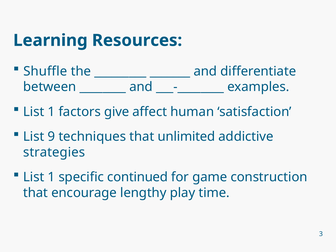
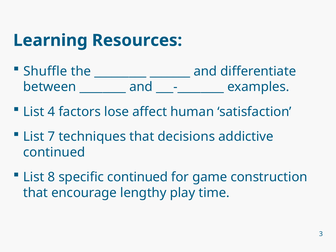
1 at (51, 112): 1 -> 4
give: give -> lose
9: 9 -> 7
unlimited: unlimited -> decisions
strategies at (54, 152): strategies -> continued
1 at (51, 177): 1 -> 8
